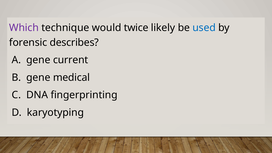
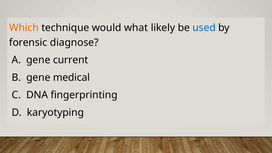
Which colour: purple -> orange
twice: twice -> what
describes: describes -> diagnose
